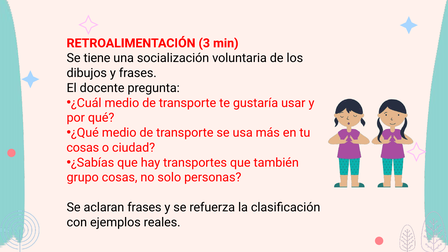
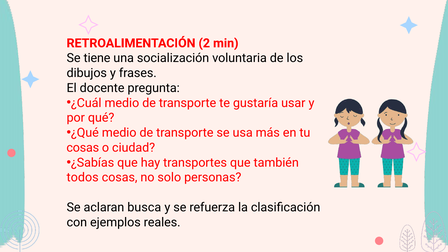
3: 3 -> 2
grupo: grupo -> todos
aclaran frases: frases -> busca
